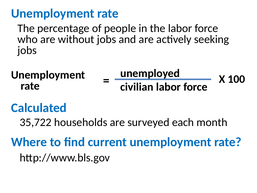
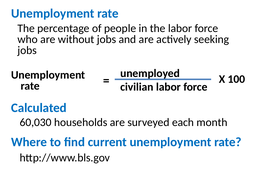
35,722: 35,722 -> 60,030
